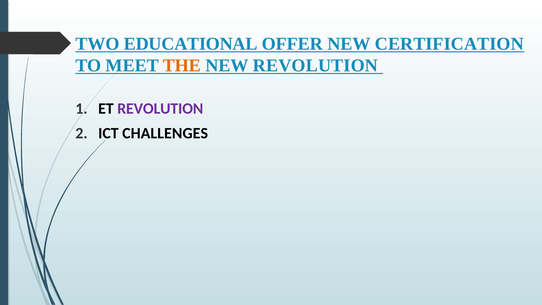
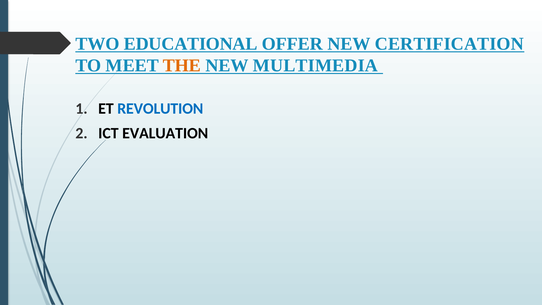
NEW REVOLUTION: REVOLUTION -> MULTIMEDIA
REVOLUTION at (160, 109) colour: purple -> blue
CHALLENGES: CHALLENGES -> EVALUATION
